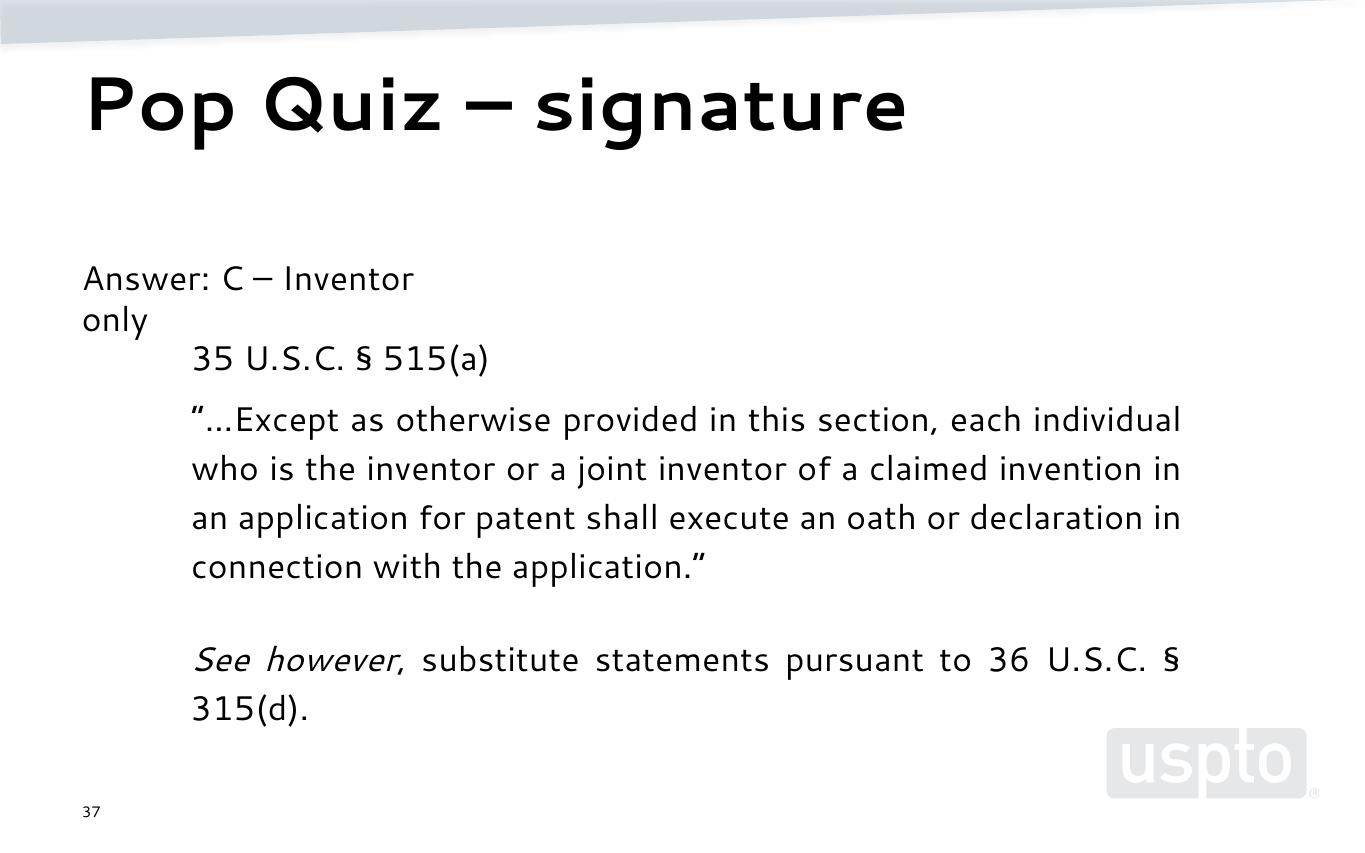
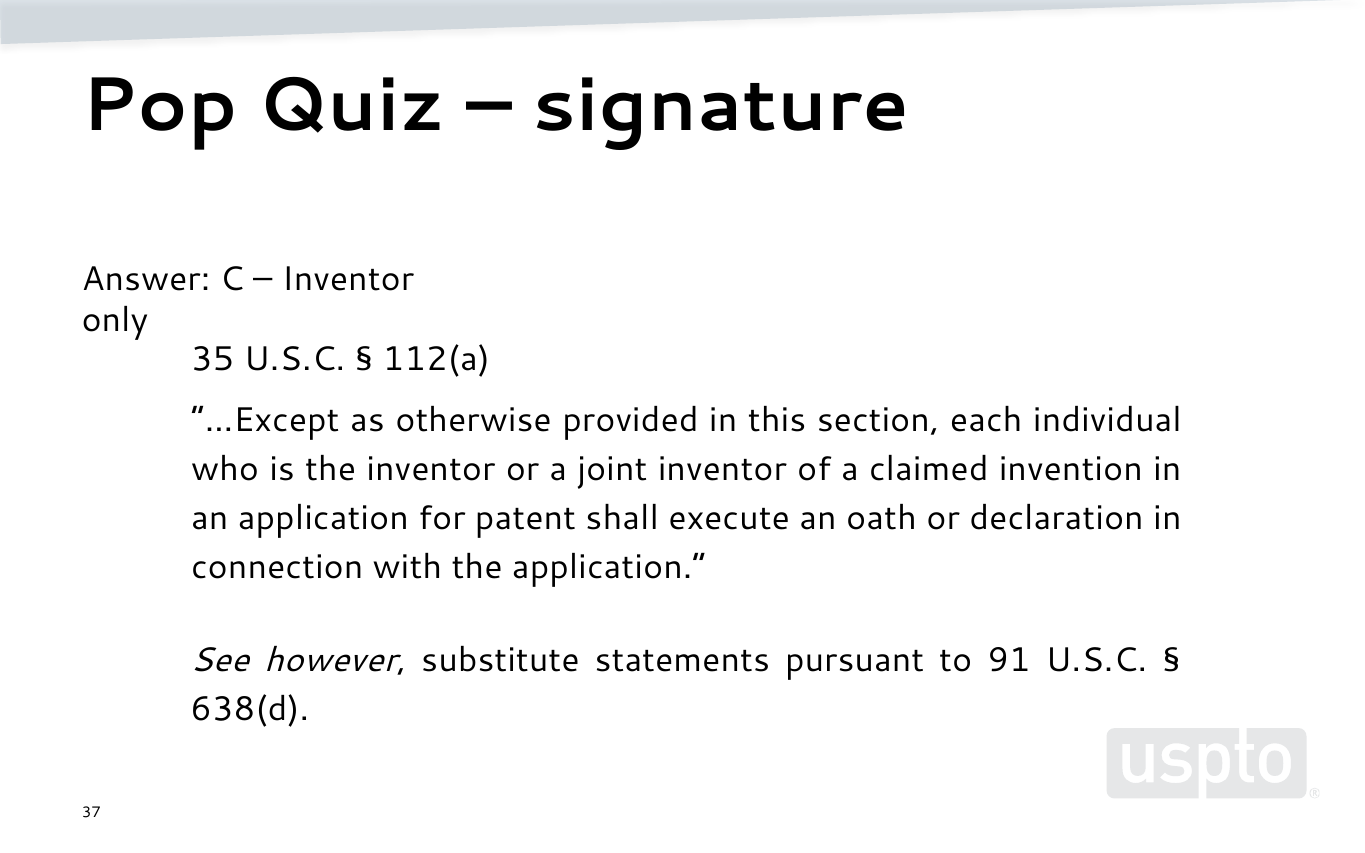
515(a: 515(a -> 112(a
36: 36 -> 91
315(d: 315(d -> 638(d
